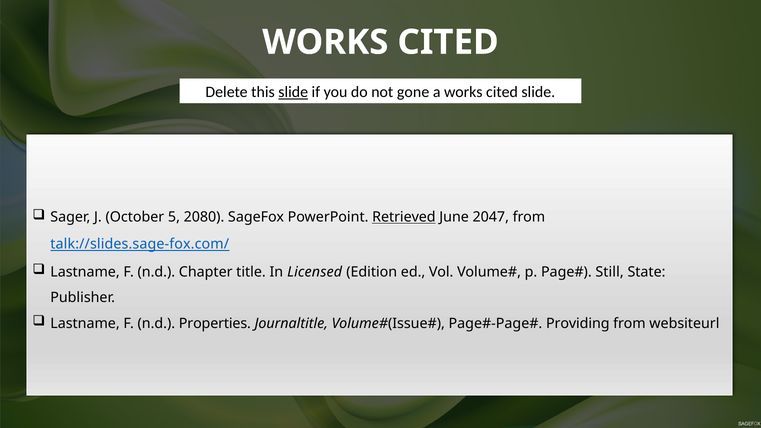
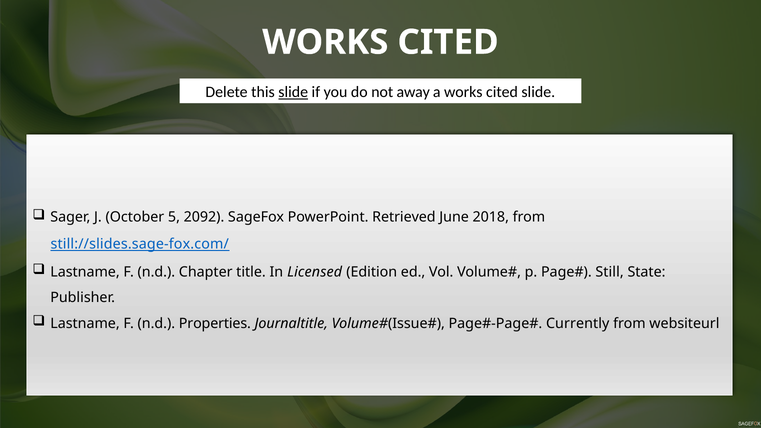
gone: gone -> away
2080: 2080 -> 2092
Retrieved underline: present -> none
2047: 2047 -> 2018
talk://slides.sage-fox.com/: talk://slides.sage-fox.com/ -> still://slides.sage-fox.com/
Providing: Providing -> Currently
